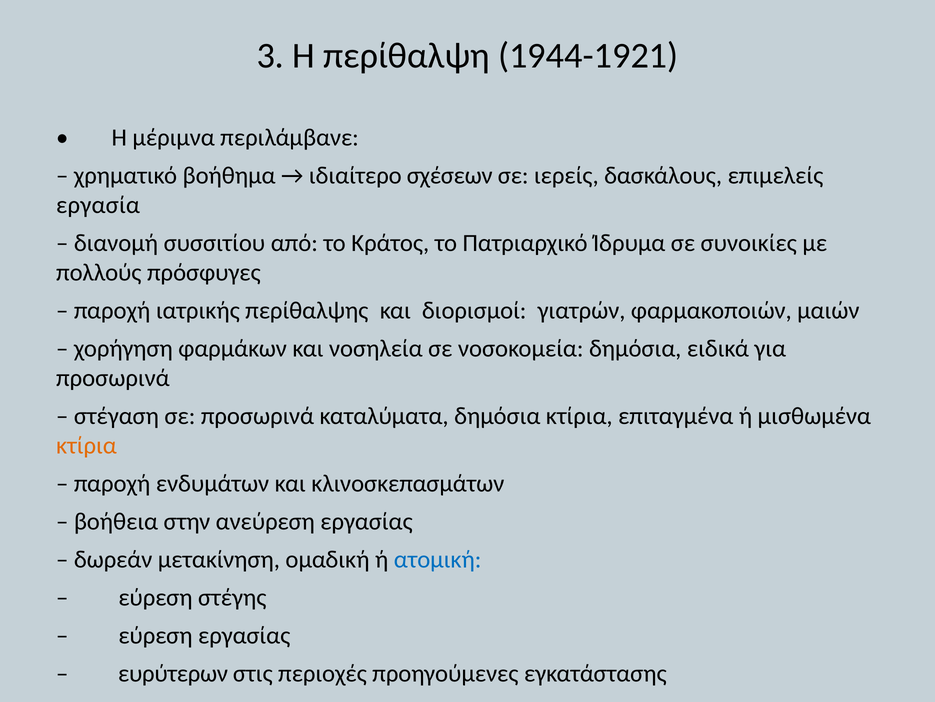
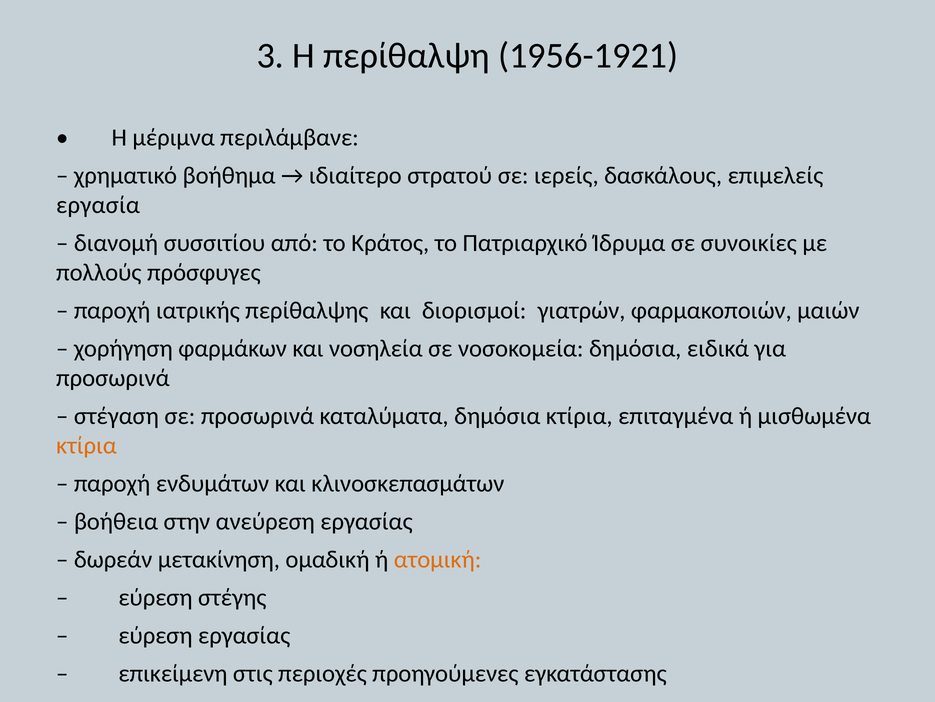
1944-1921: 1944-1921 -> 1956-1921
σχέσεων: σχέσεων -> στρατού
ατομική colour: blue -> orange
ευρύτερων: ευρύτερων -> επικείμενη
